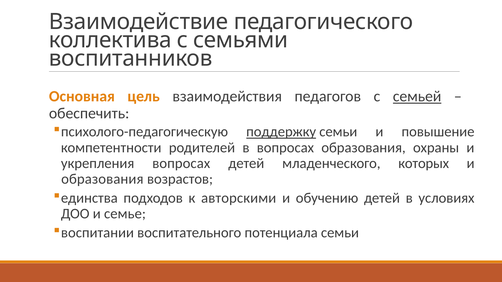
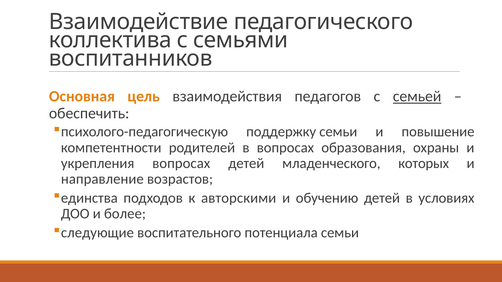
поддержку underline: present -> none
образования at (102, 179): образования -> направление
семье: семье -> более
воспитании: воспитании -> следующие
